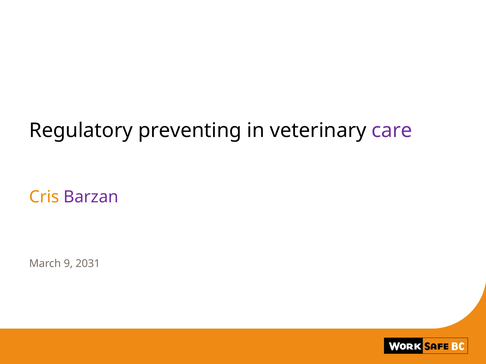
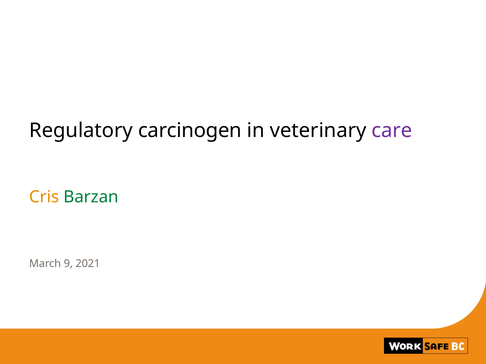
preventing: preventing -> carcinogen
Barzan colour: purple -> green
2031: 2031 -> 2021
